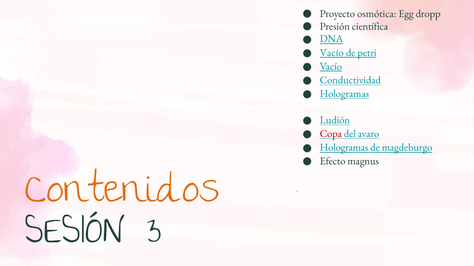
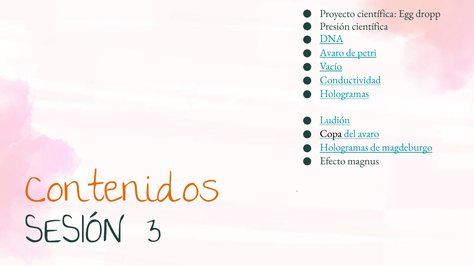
Proyecto osmótica: osmótica -> científica
Vacío at (332, 53): Vacío -> Avaro
Copa colour: red -> black
